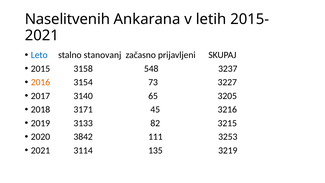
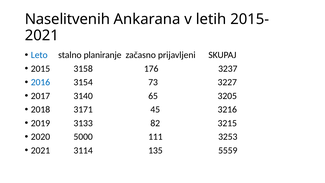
stanovanj: stanovanj -> planiranje
548: 548 -> 176
2016 colour: orange -> blue
3842: 3842 -> 5000
3219: 3219 -> 5559
